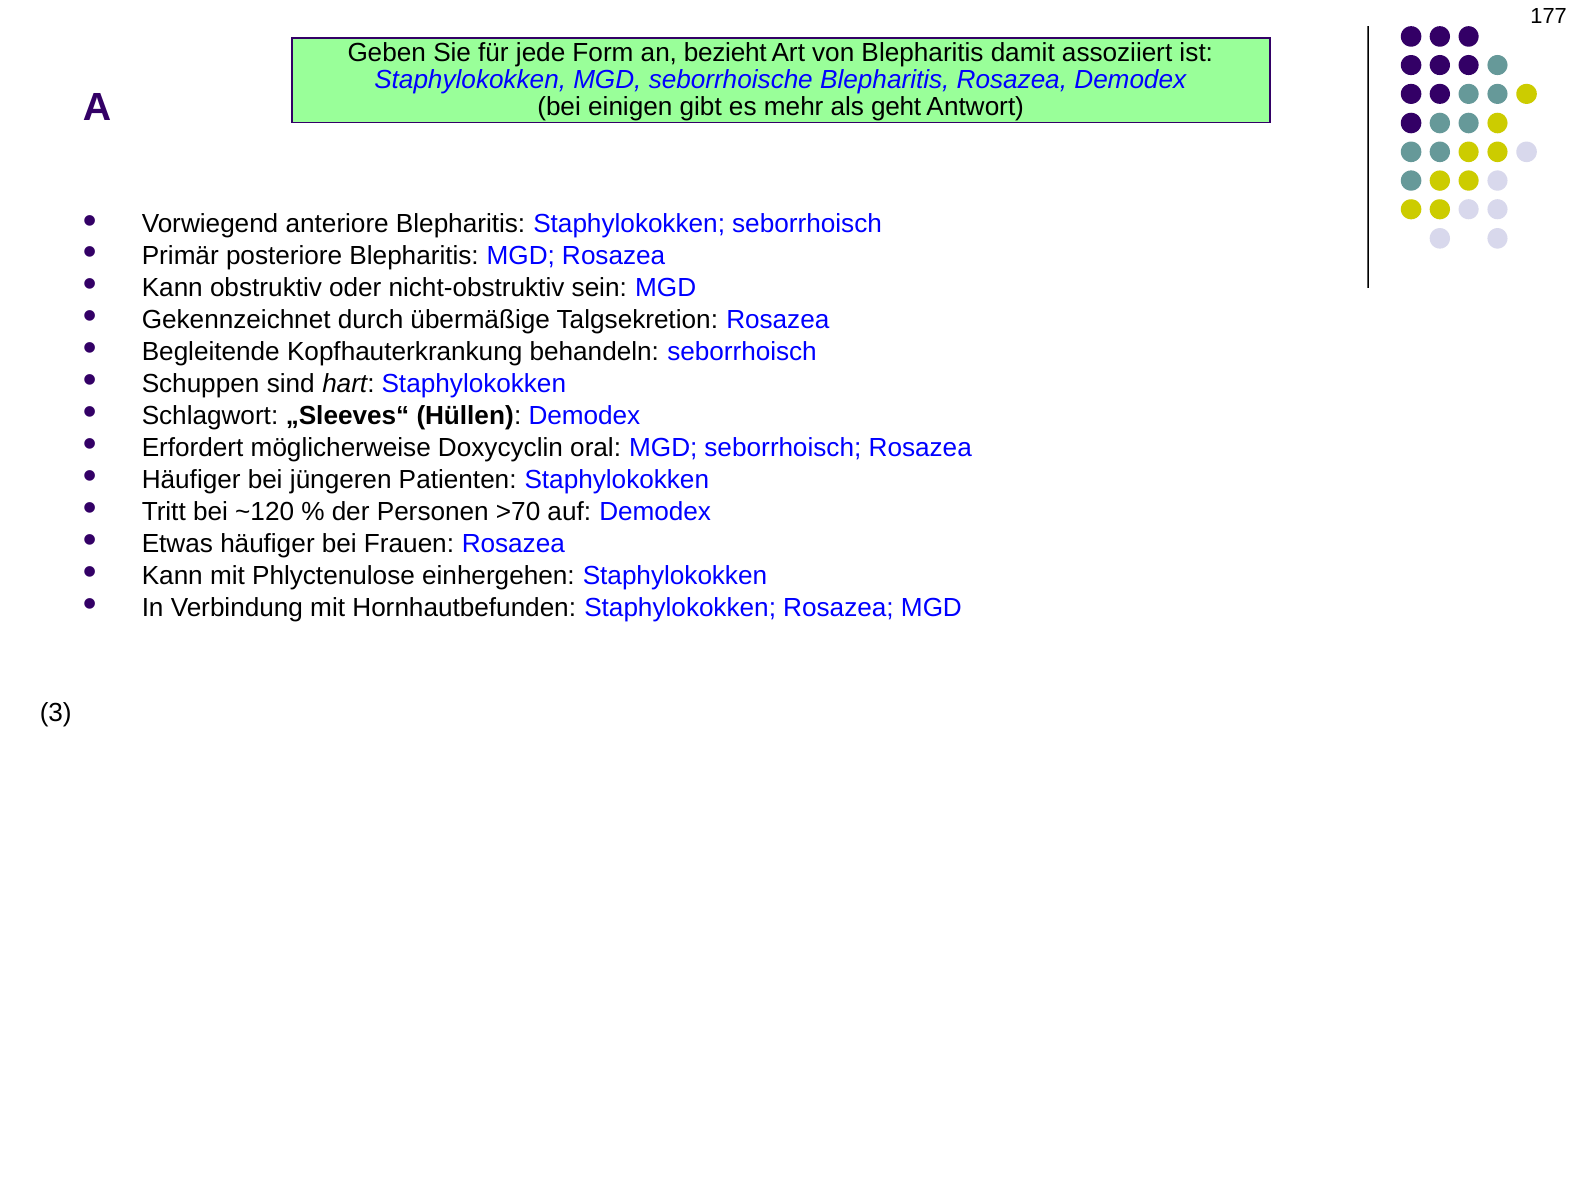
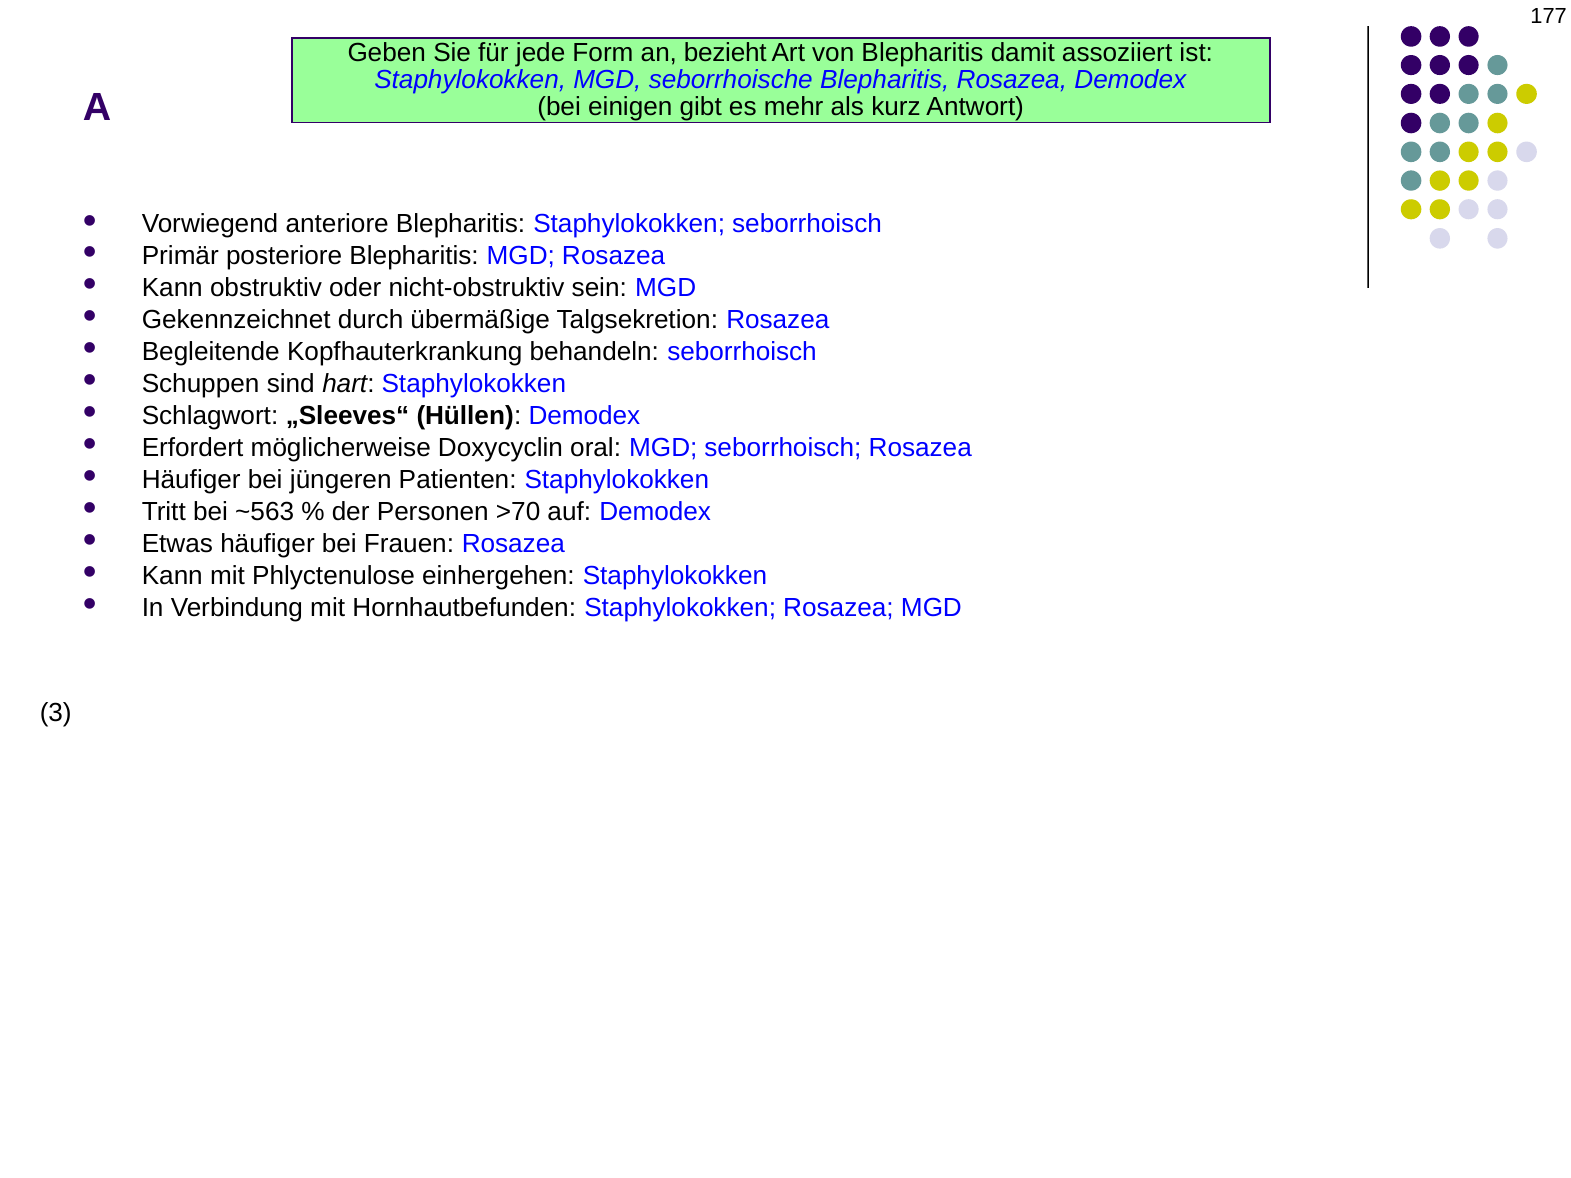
geht: geht -> kurz
~120: ~120 -> ~563
